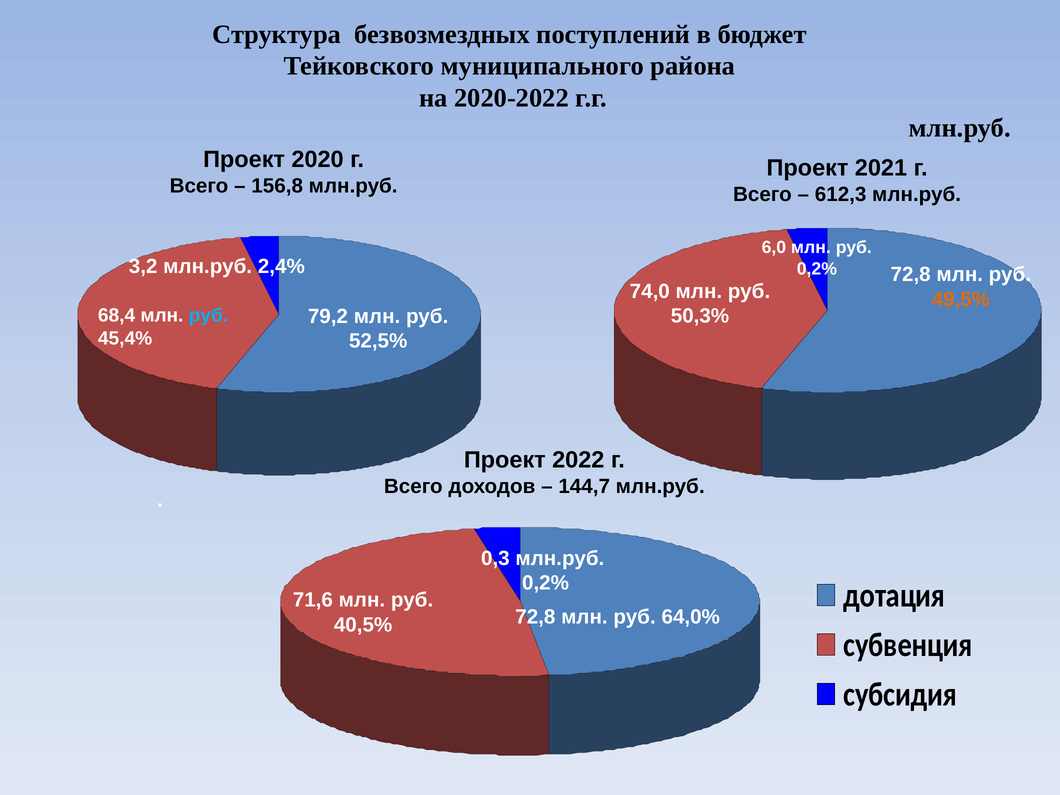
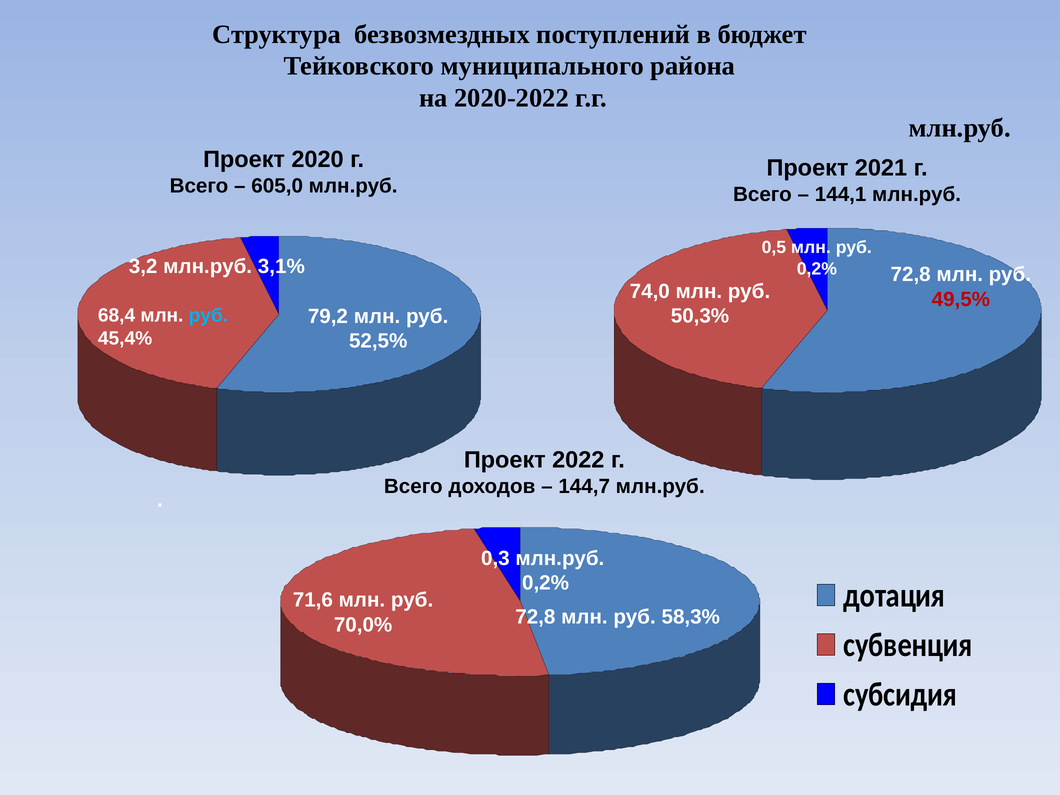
156,8: 156,8 -> 605,0
612,3: 612,3 -> 144,1
6,0: 6,0 -> 0,5
2,4%: 2,4% -> 3,1%
49,5% colour: orange -> red
40,5%: 40,5% -> 70,0%
64,0%: 64,0% -> 58,3%
